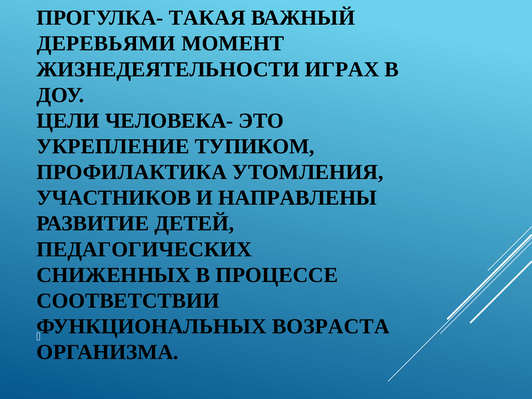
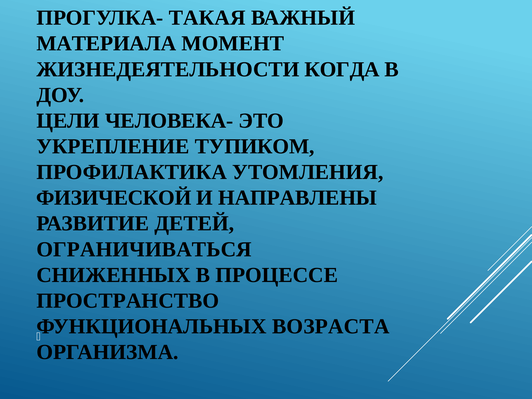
ДЕРЕВЬЯМИ: ДЕРЕВЬЯМИ -> МАТЕРИАЛА
ИГРАХ: ИГРАХ -> КОГДА
УЧАСТНИКОВ: УЧАСТНИКОВ -> ФИЗИЧЕСКОЙ
ПЕДАГОГИЧЕСКИХ: ПЕДАГОГИЧЕСКИХ -> ОГРАНИЧИВАТЬСЯ
СООТВЕТСТВИИ: СООТВЕТСТВИИ -> ПРОСТРАНСТВО
